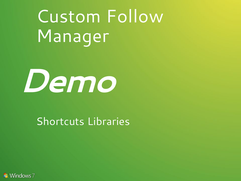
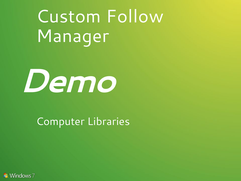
Shortcuts: Shortcuts -> Computer
